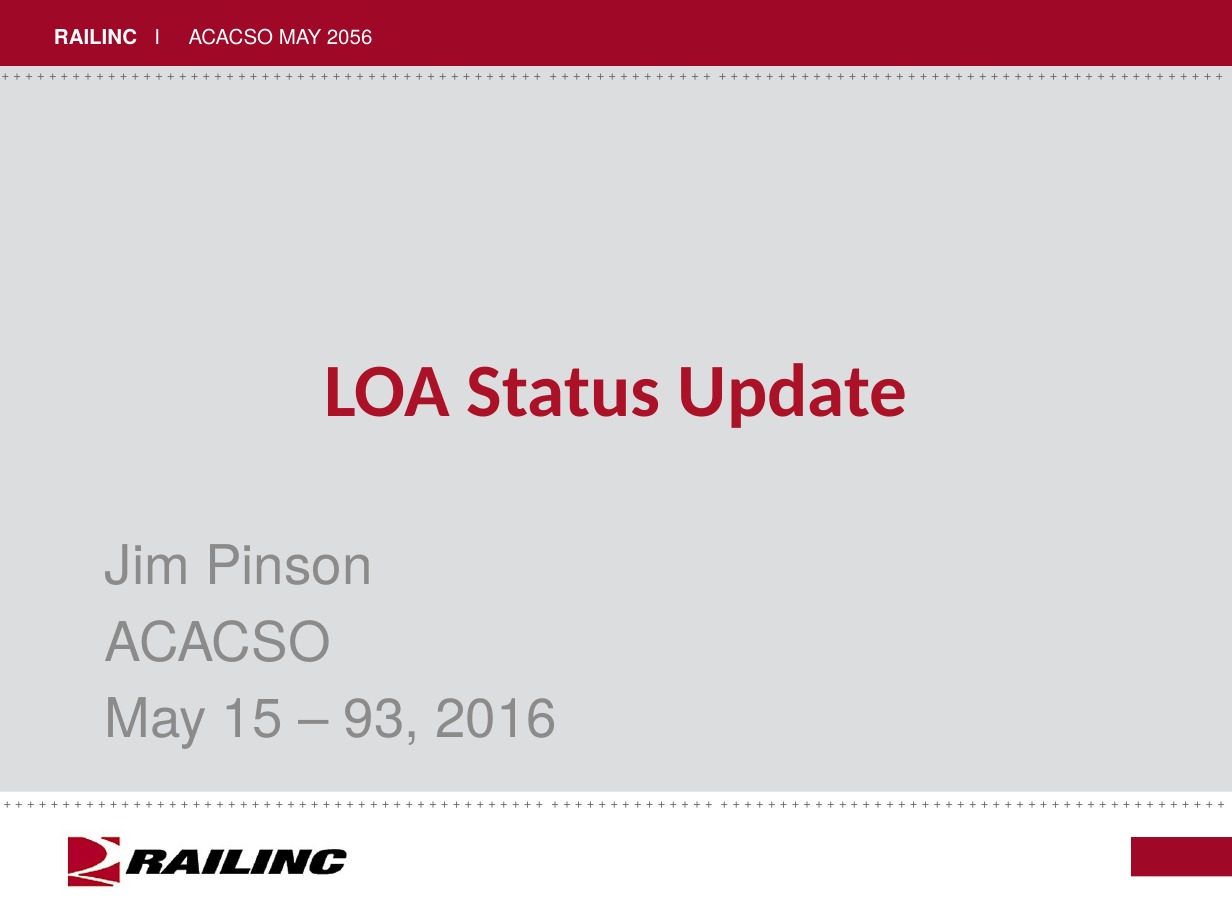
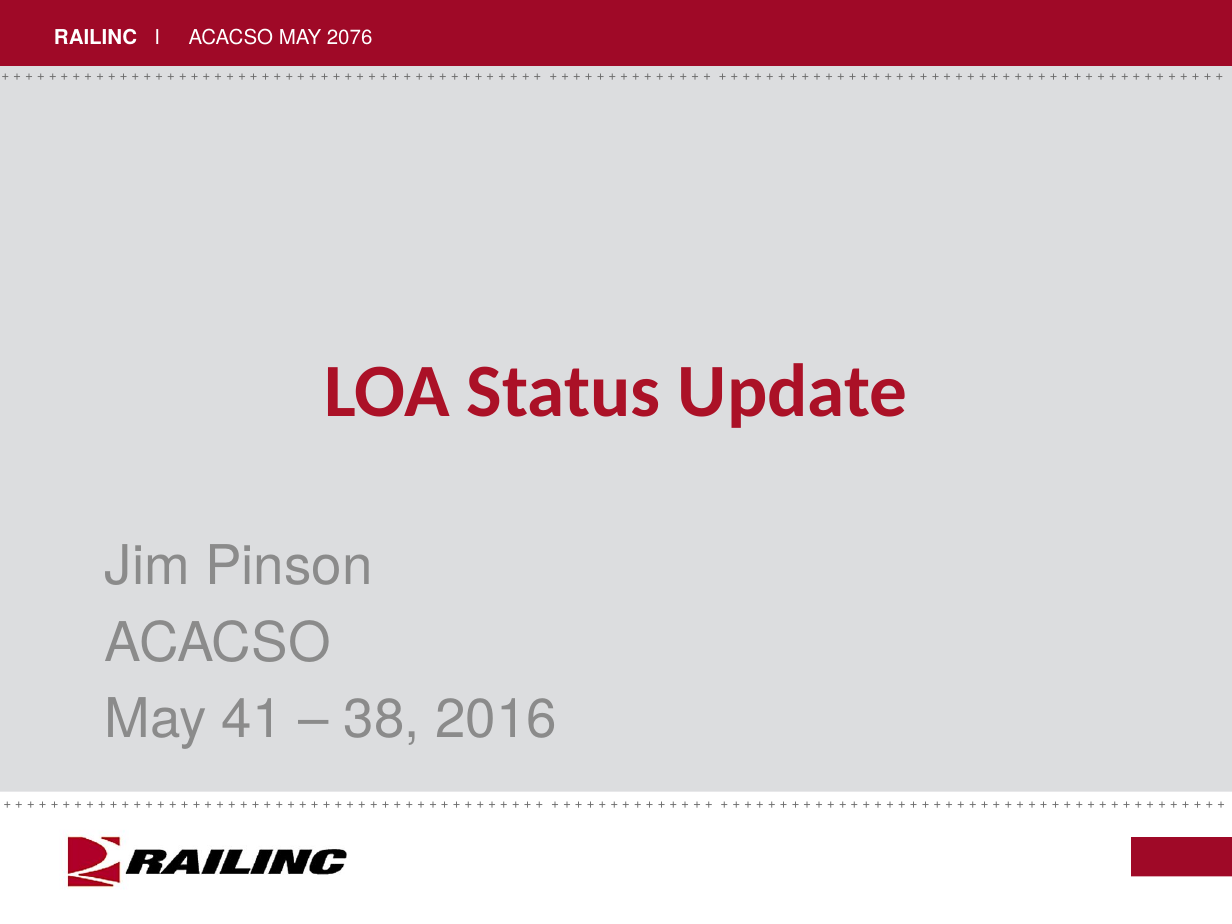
2056: 2056 -> 2076
15: 15 -> 41
93: 93 -> 38
